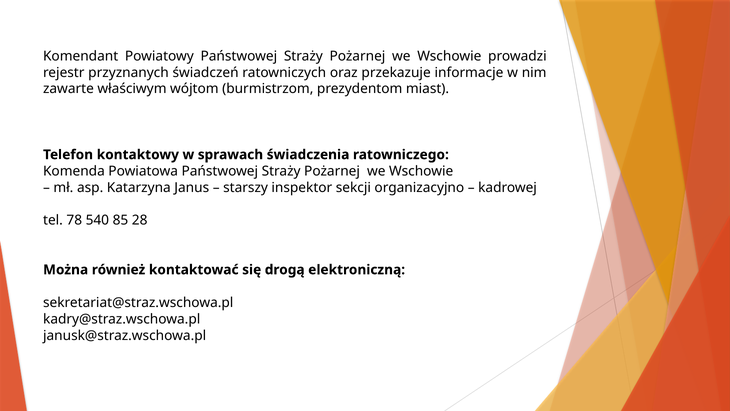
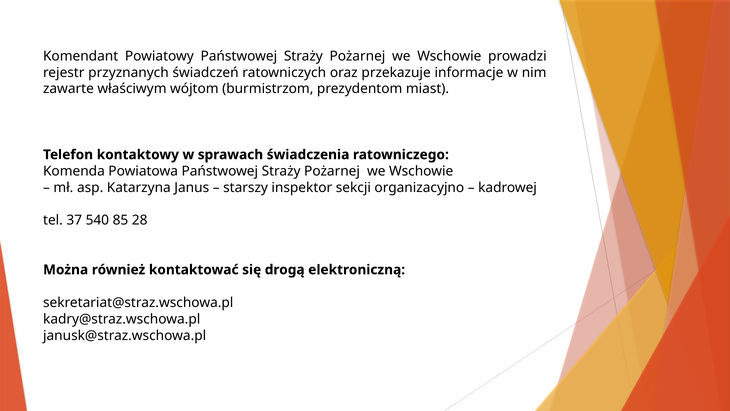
78: 78 -> 37
